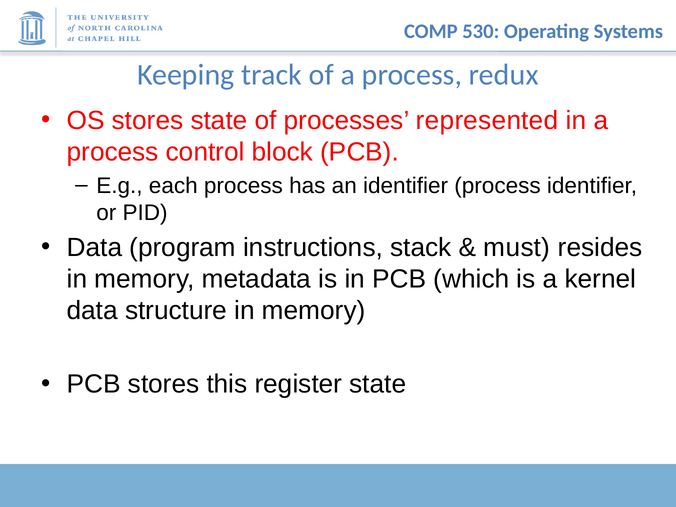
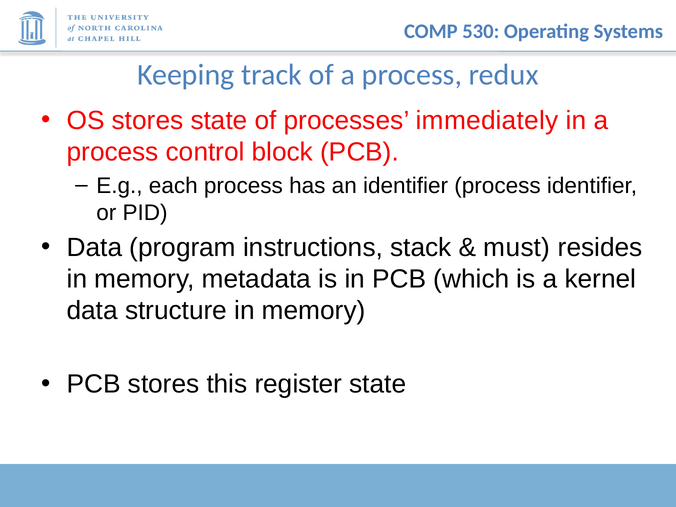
represented: represented -> immediately
